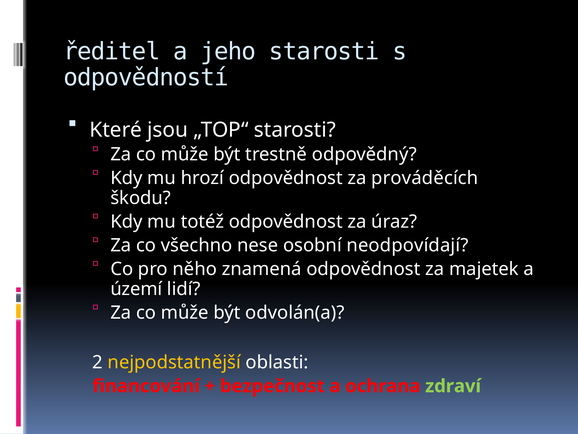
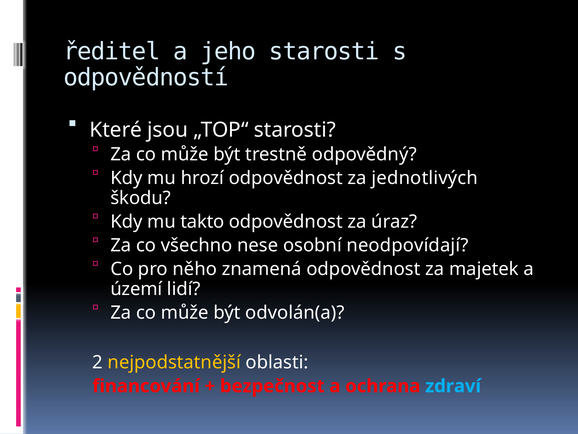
prováděcích: prováděcích -> jednotlivých
totéž: totéž -> takto
zdraví colour: light green -> light blue
